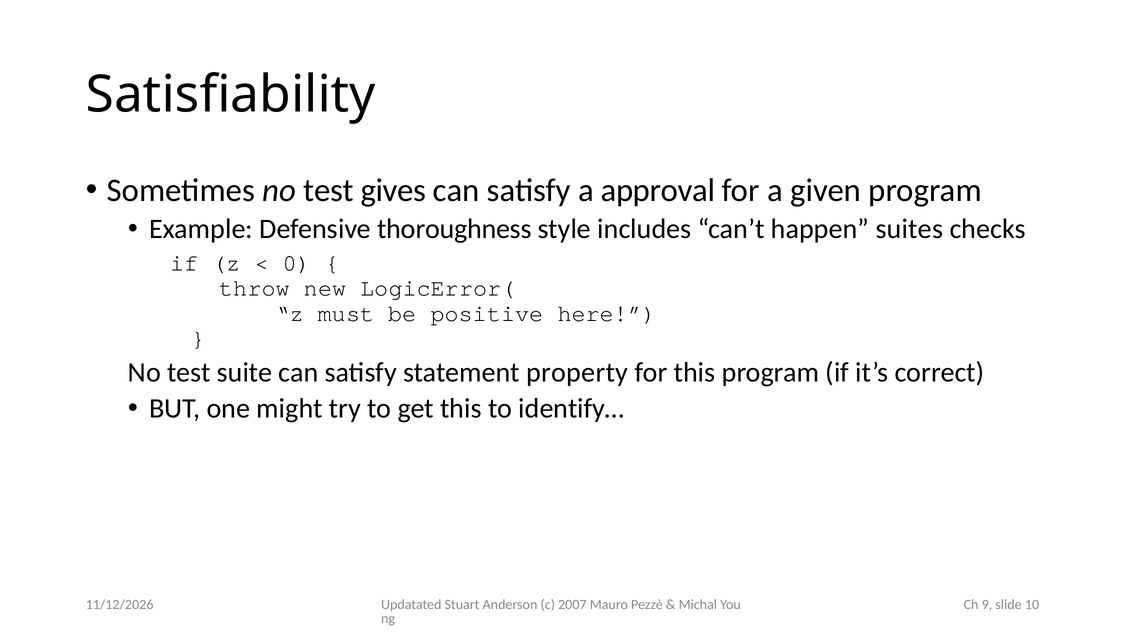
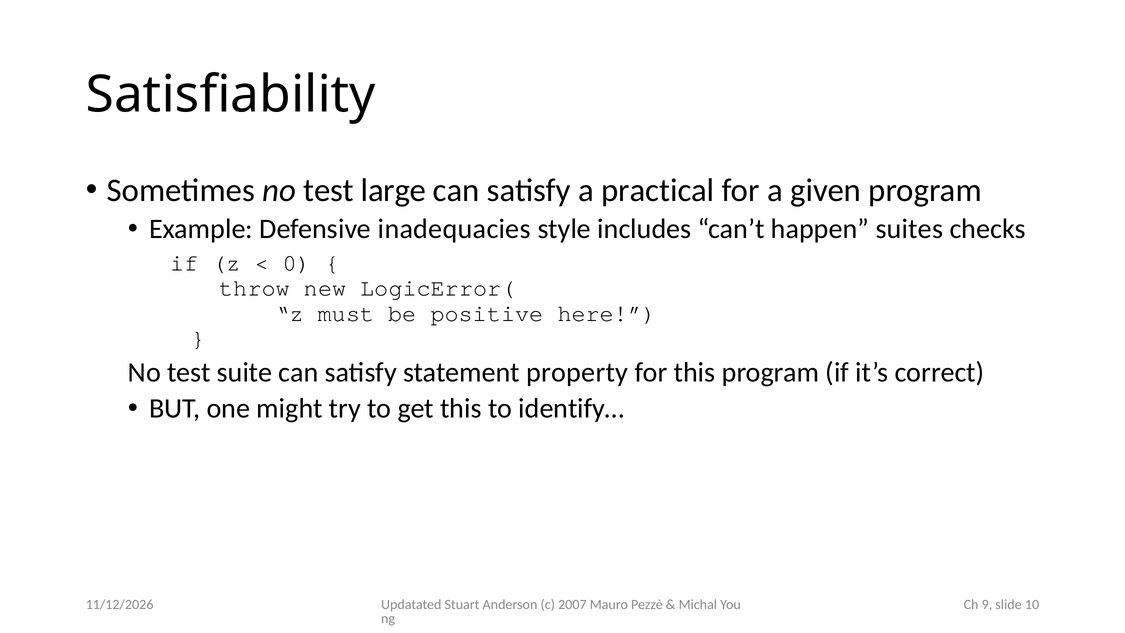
gives: gives -> large
approval: approval -> practical
thoroughness: thoroughness -> inadequacies
